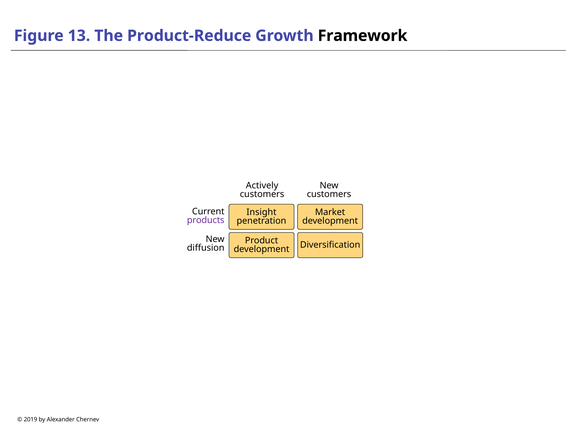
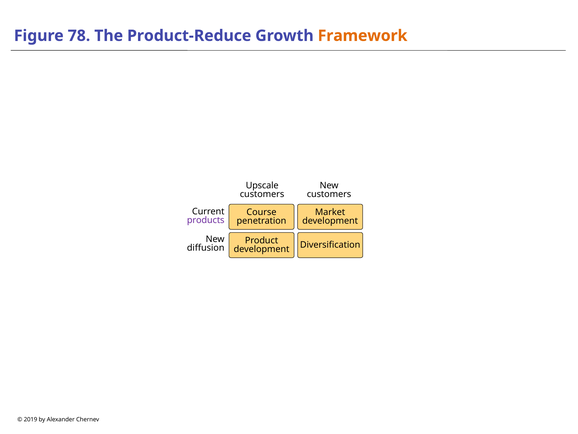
13: 13 -> 78
Framework colour: black -> orange
Actively: Actively -> Upscale
Insight: Insight -> Course
